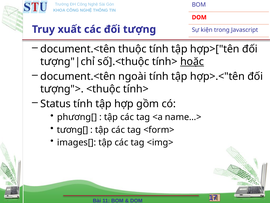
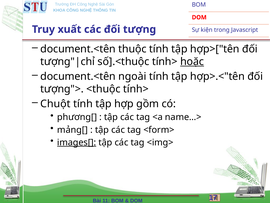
Status: Status -> Chuột
tương[: tương[ -> mảng[
images[ underline: none -> present
